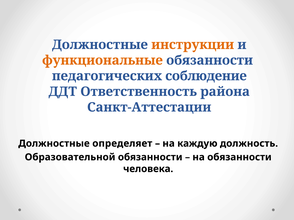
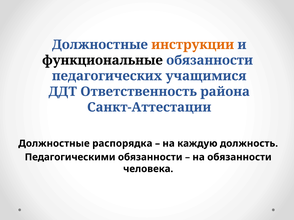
функциональные colour: orange -> black
соблюдение: соблюдение -> учащимися
определяет: определяет -> распорядка
Образовательной: Образовательной -> Педагогическими
